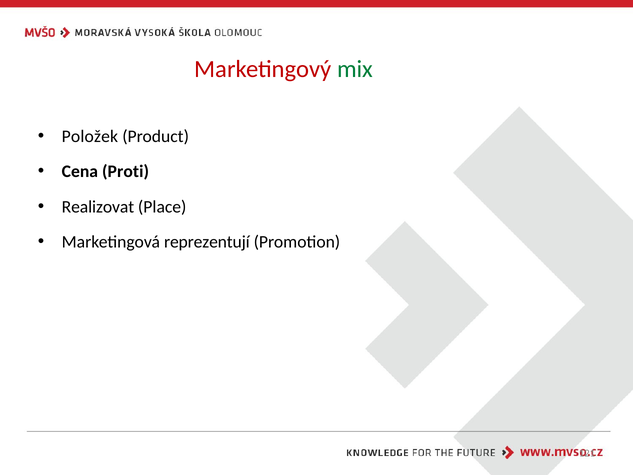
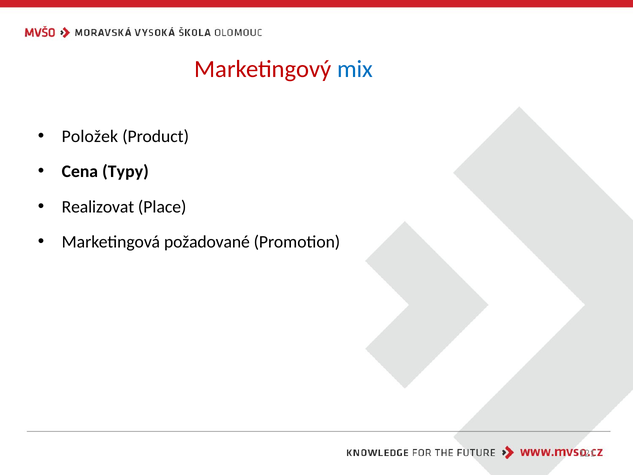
mix colour: green -> blue
Proti: Proti -> Typy
reprezentují: reprezentují -> požadované
